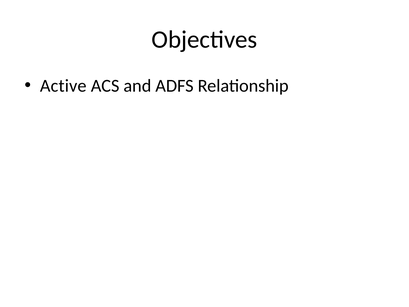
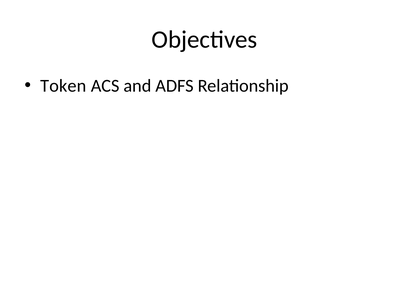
Active: Active -> Token
